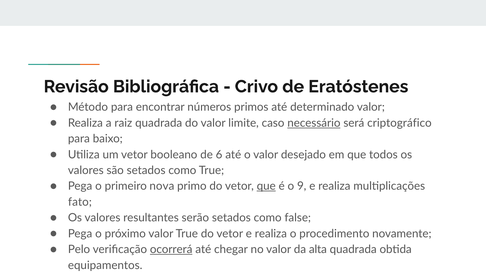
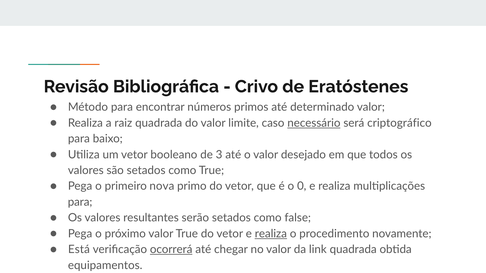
6: 6 -> 3
que at (266, 186) underline: present -> none
9: 9 -> 0
fato at (80, 202): fato -> para
realiza at (271, 234) underline: none -> present
Pelo: Pelo -> Está
alta: alta -> link
